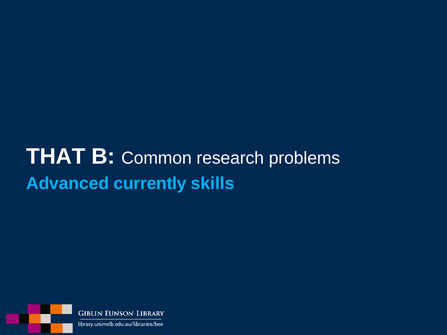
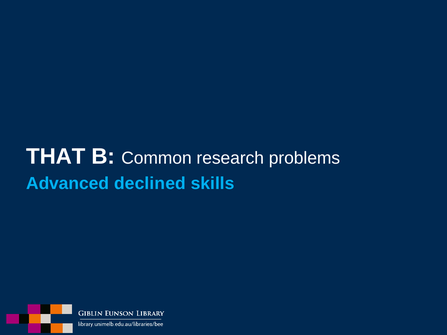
currently: currently -> declined
